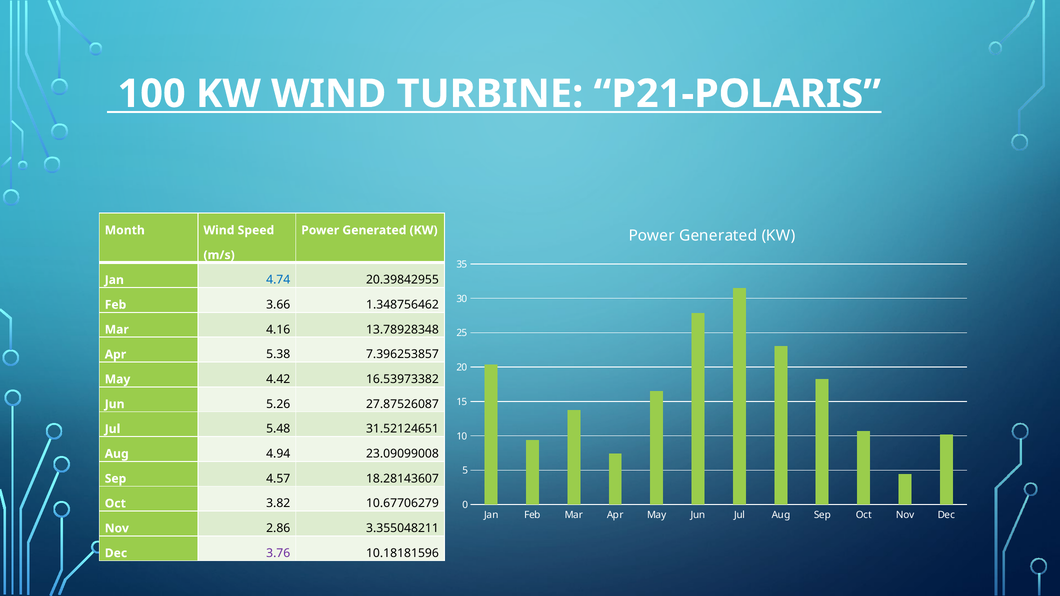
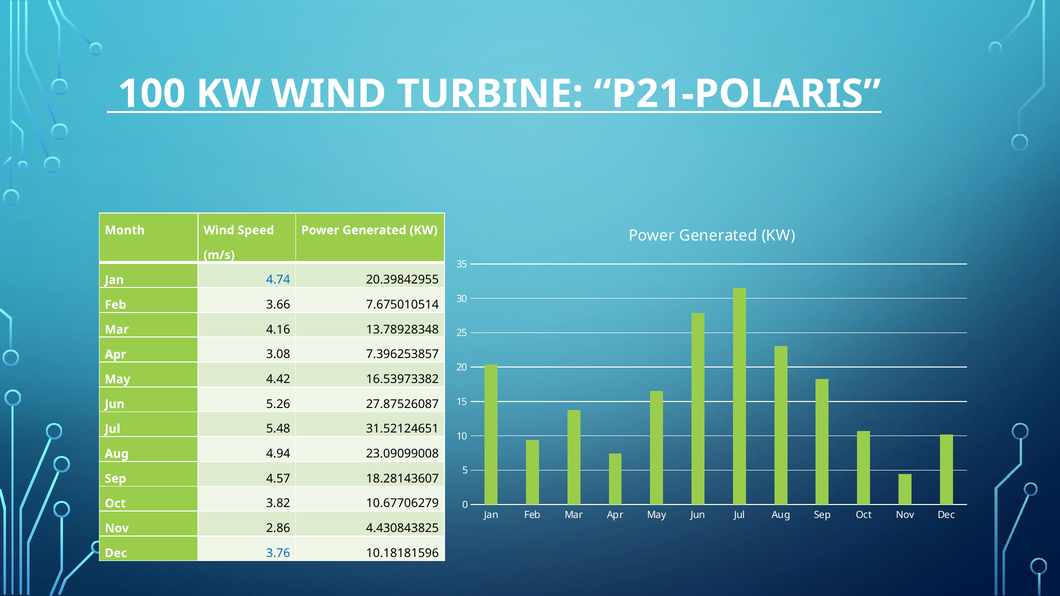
1.348756462: 1.348756462 -> 7.675010514
5.38: 5.38 -> 3.08
3.355048211: 3.355048211 -> 4.430843825
3.76 colour: purple -> blue
